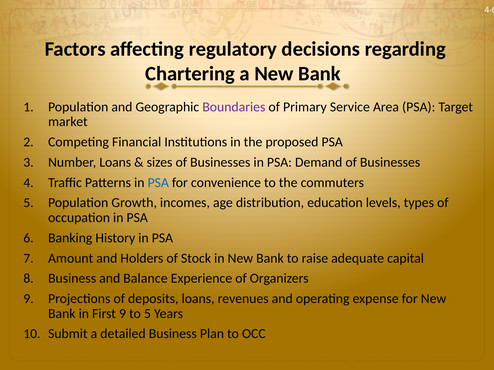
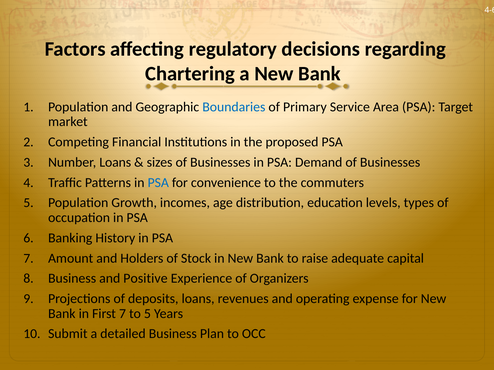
Boundaries colour: purple -> blue
Balance: Balance -> Positive
First 9: 9 -> 7
